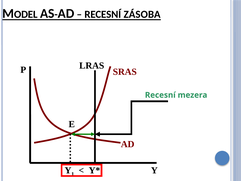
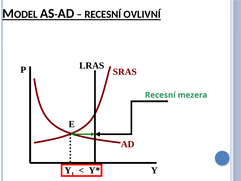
ZÁSOBA: ZÁSOBA -> OVLIVNÍ
